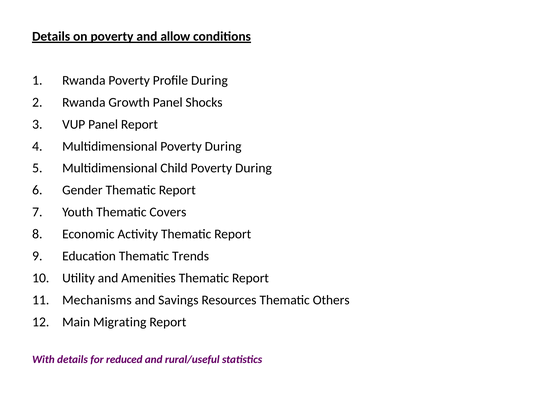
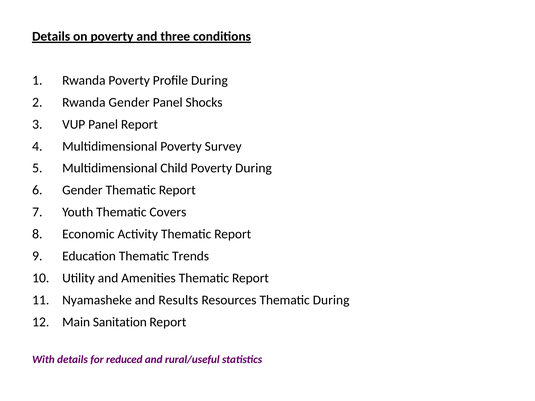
allow: allow -> three
Rwanda Growth: Growth -> Gender
Multidimensional Poverty During: During -> Survey
Mechanisms: Mechanisms -> Nyamasheke
Savings: Savings -> Results
Thematic Others: Others -> During
Migrating: Migrating -> Sanitation
